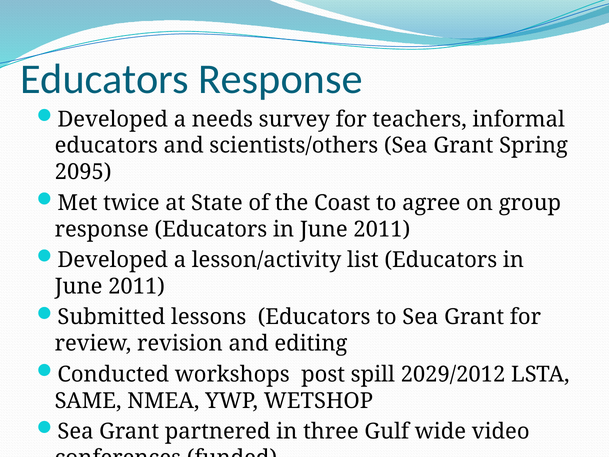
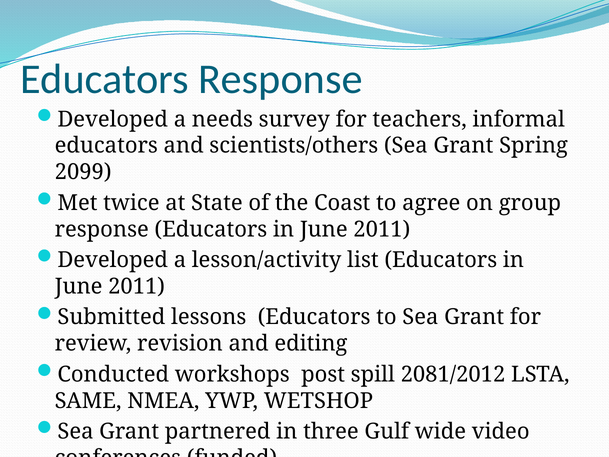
2095: 2095 -> 2099
2029/2012: 2029/2012 -> 2081/2012
